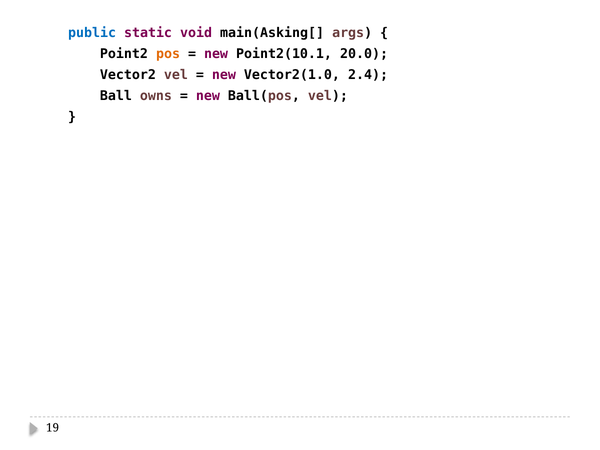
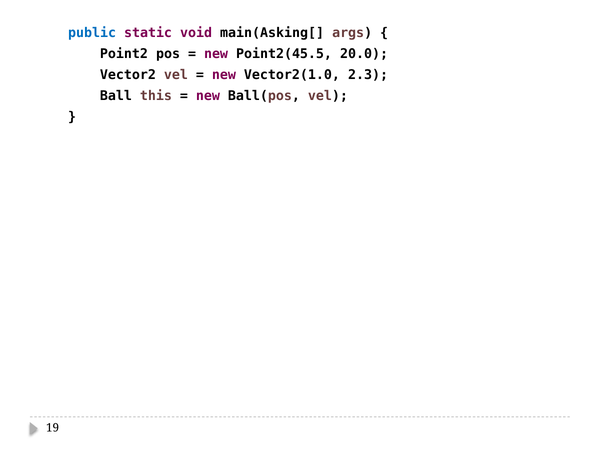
pos colour: orange -> black
Point2(10.1: Point2(10.1 -> Point2(45.5
2.4: 2.4 -> 2.3
owns: owns -> this
